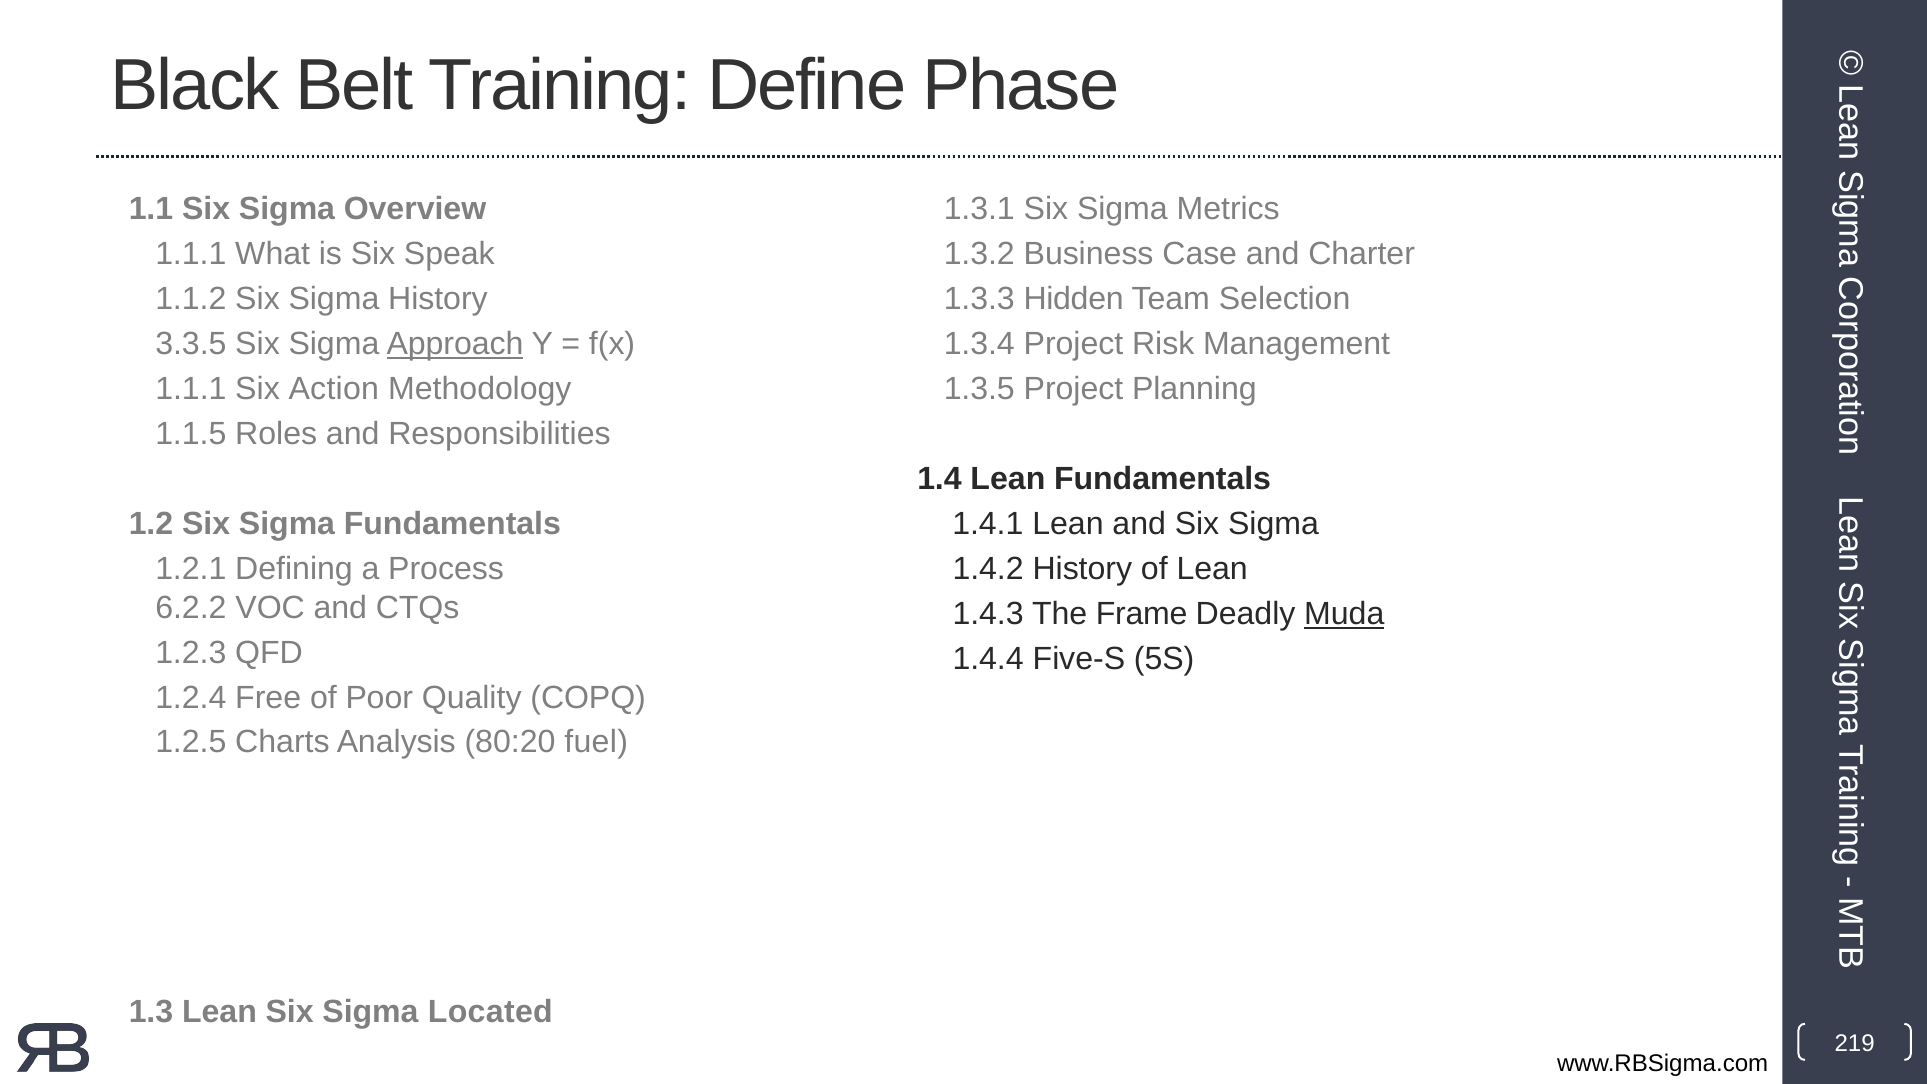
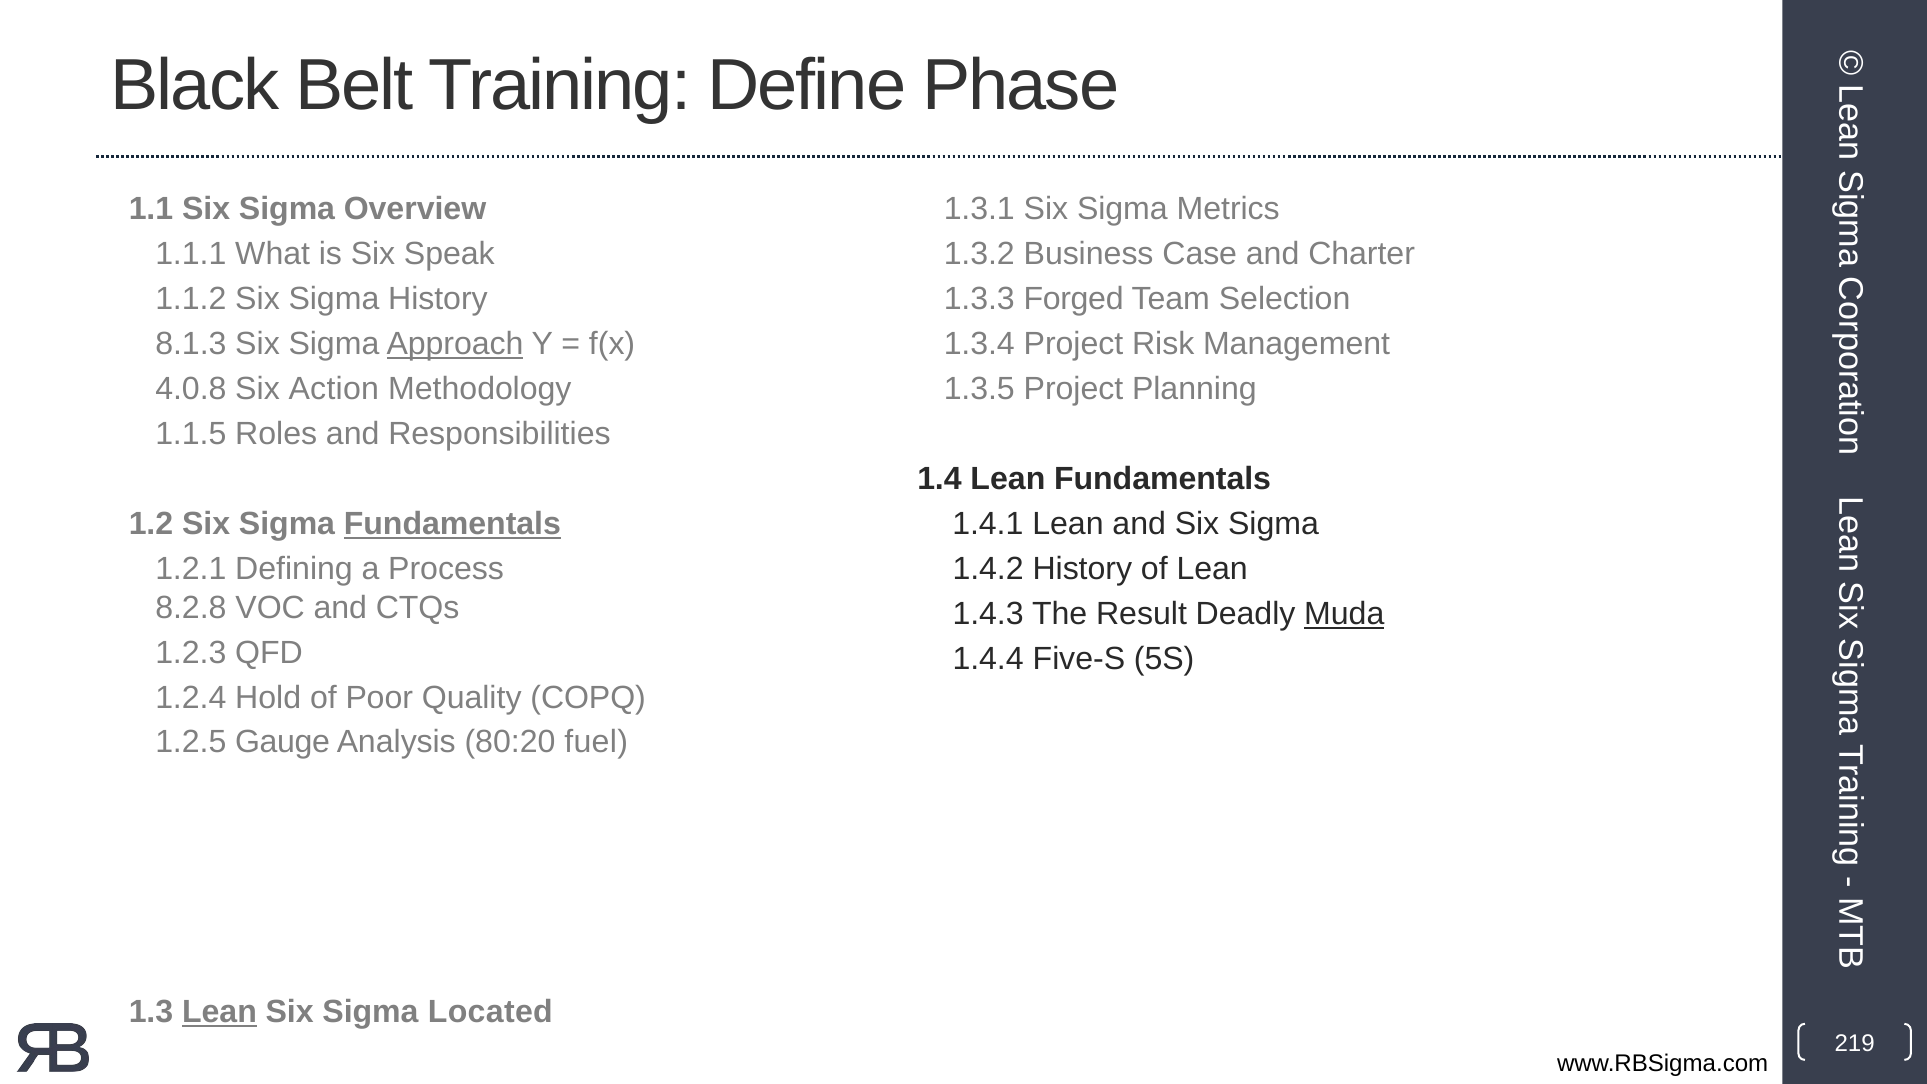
Hidden: Hidden -> Forged
3.3.5: 3.3.5 -> 8.1.3
1.1.1 at (191, 389): 1.1.1 -> 4.0.8
Fundamentals at (452, 524) underline: none -> present
6.2.2: 6.2.2 -> 8.2.8
Frame: Frame -> Result
Free: Free -> Hold
Charts: Charts -> Gauge
Lean at (219, 1012) underline: none -> present
